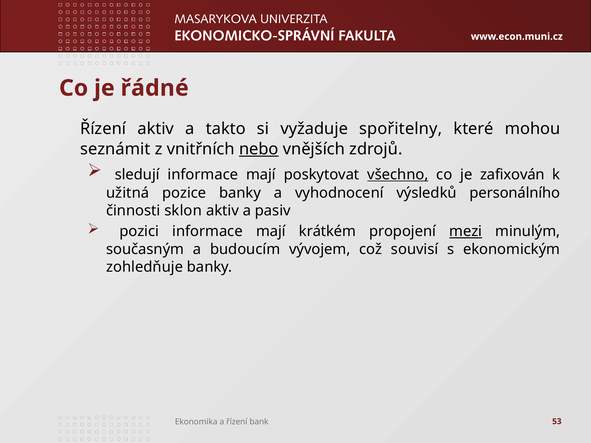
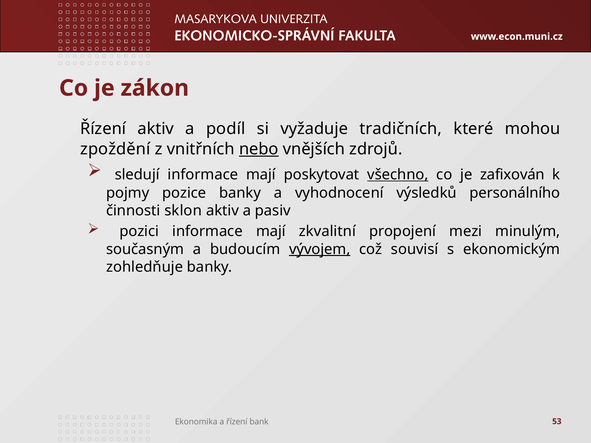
řádné: řádné -> zákon
takto: takto -> podíl
spořitelny: spořitelny -> tradičních
seznámit: seznámit -> zpoždění
užitná: užitná -> pojmy
krátkém: krátkém -> zkvalitní
mezi underline: present -> none
vývojem underline: none -> present
